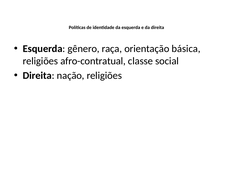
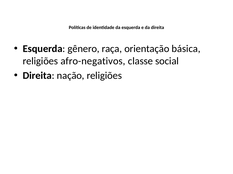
afro-contratual: afro-contratual -> afro-negativos
